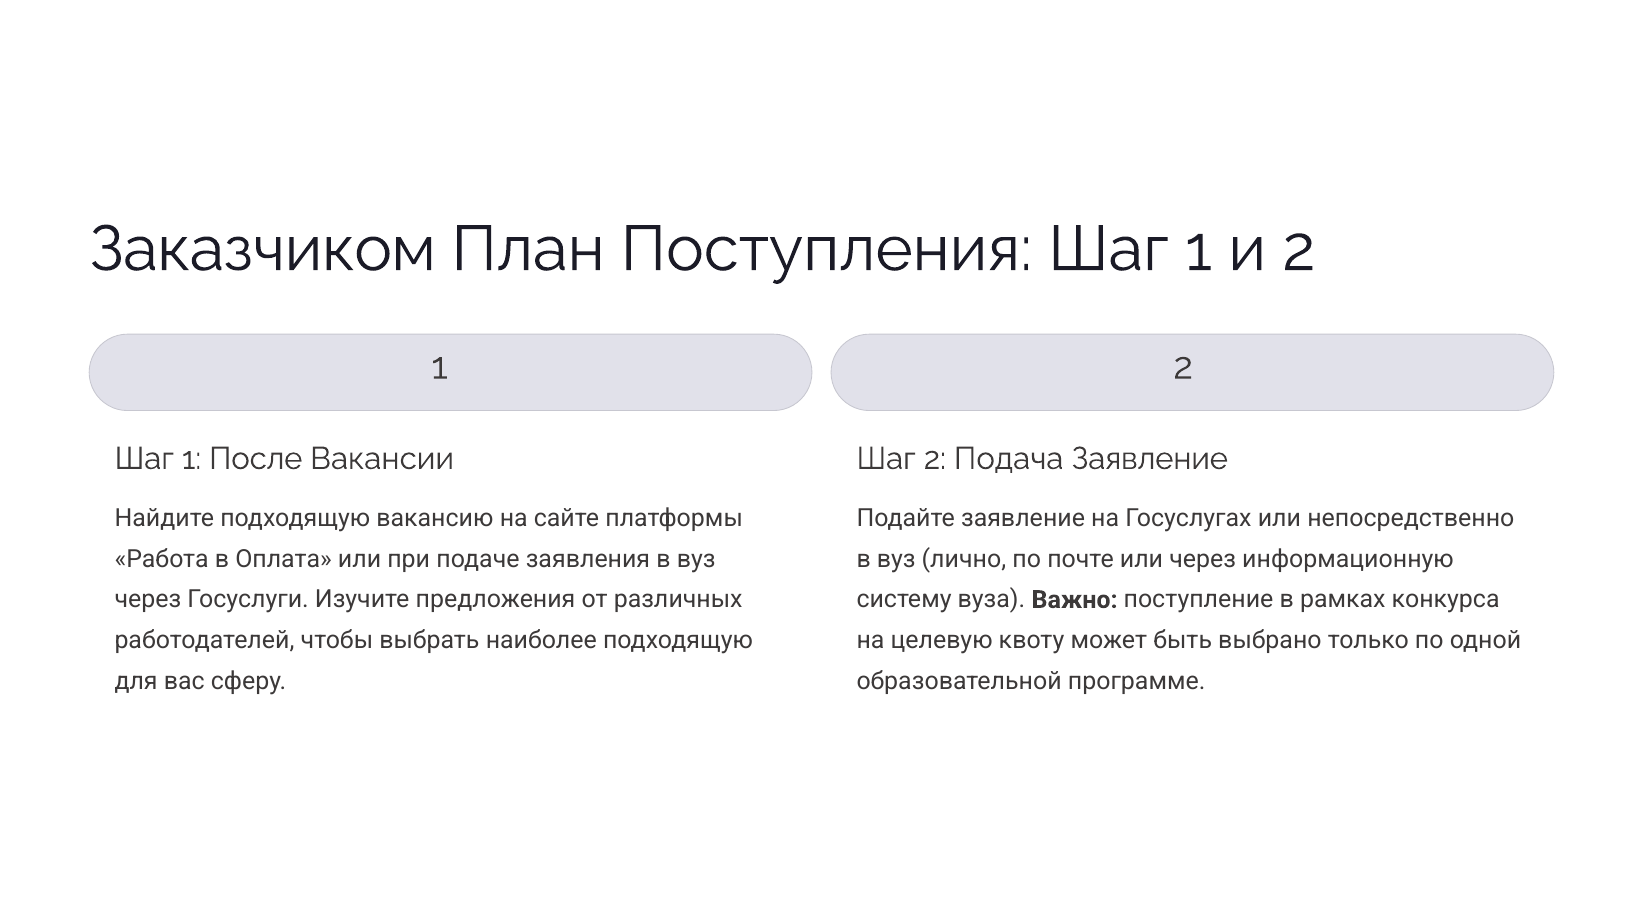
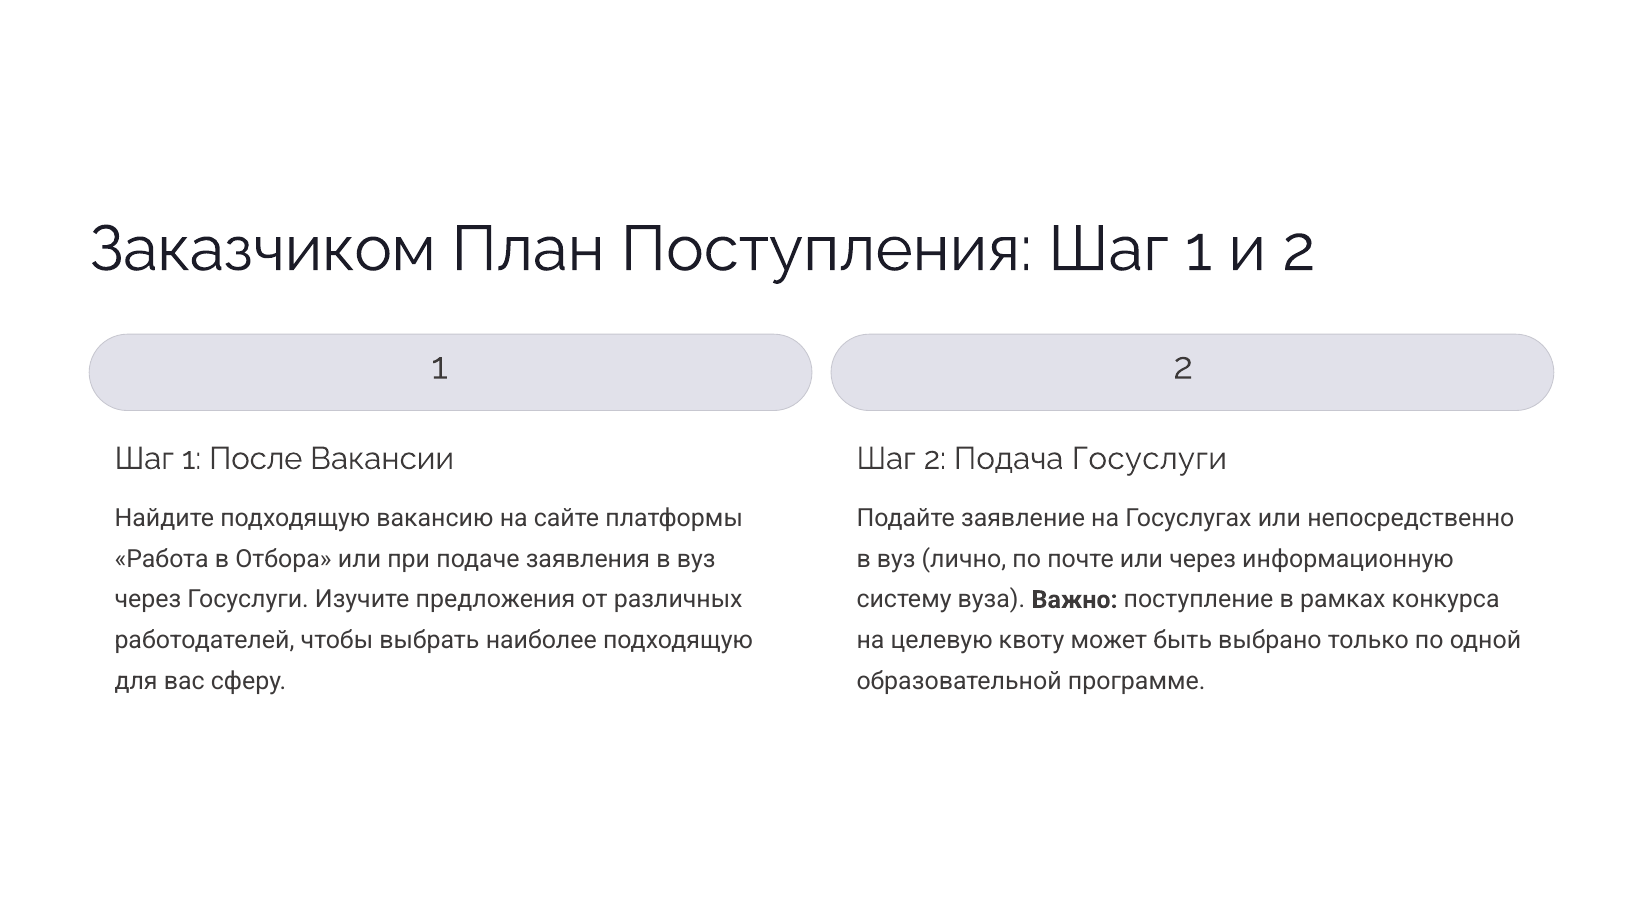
Подача Заявление: Заявление -> Госуслуги
Оплата: Оплата -> Отбора
